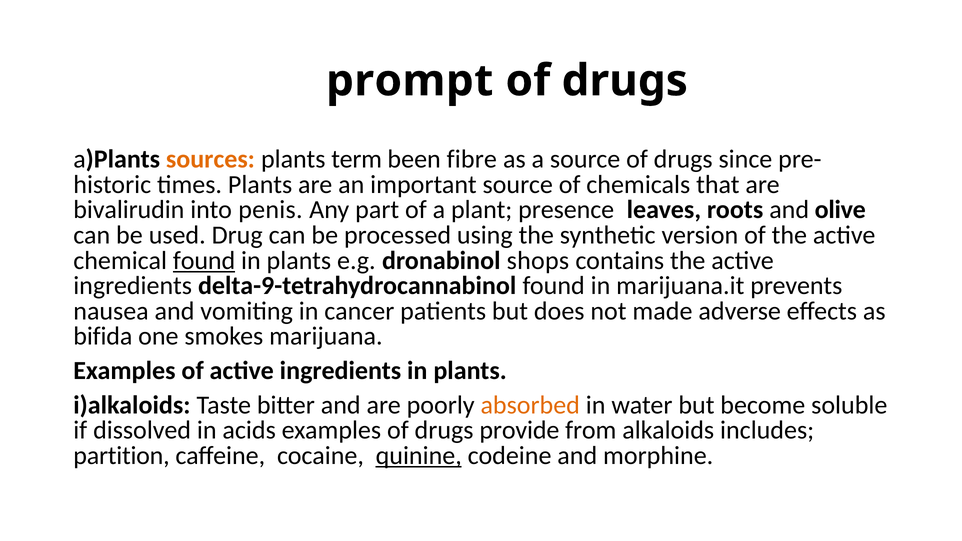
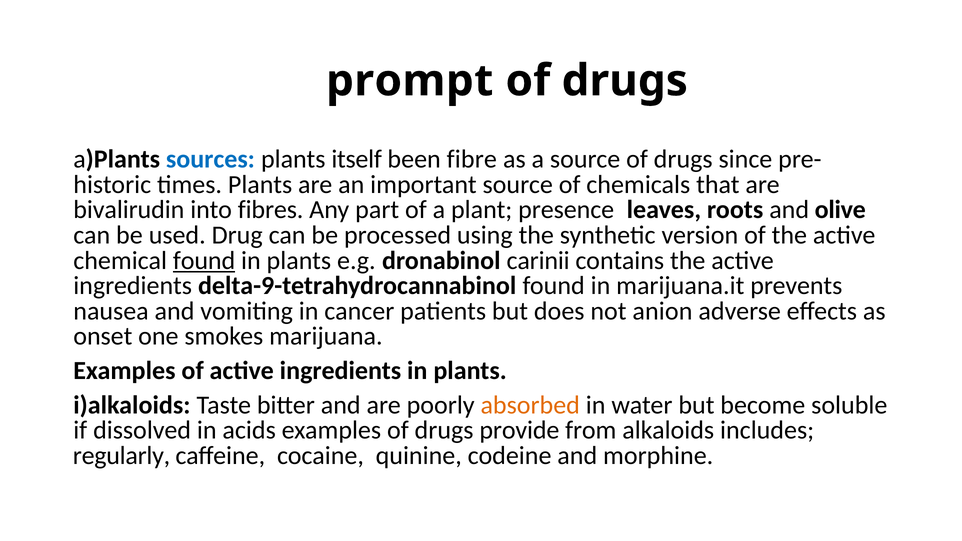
sources colour: orange -> blue
term: term -> itself
penis: penis -> fibres
shops: shops -> carinii
made: made -> anion
bifida: bifida -> onset
partition: partition -> regularly
quinine underline: present -> none
